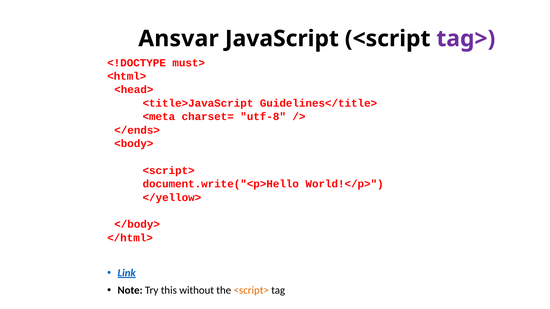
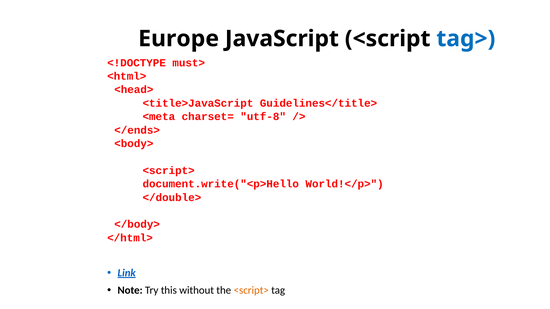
Ansvar: Ansvar -> Europe
tag> colour: purple -> blue
</yellow>: </yellow> -> </double>
